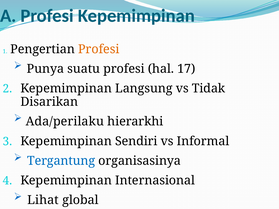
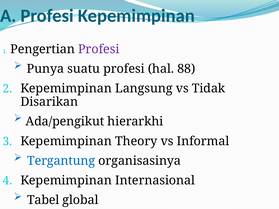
Profesi at (99, 49) colour: orange -> purple
17: 17 -> 88
Ada/perilaku: Ada/perilaku -> Ada/pengikut
Sendiri: Sendiri -> Theory
Lihat: Lihat -> Tabel
